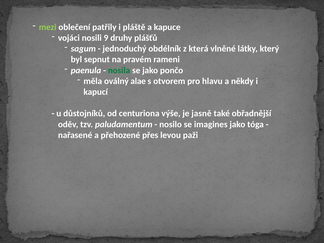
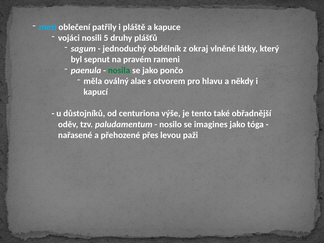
mezi colour: light green -> light blue
9: 9 -> 5
která: která -> okraj
jasně: jasně -> tento
